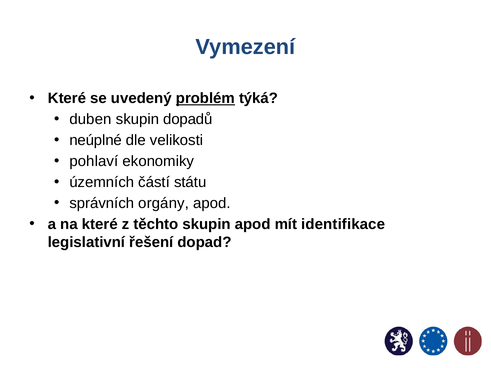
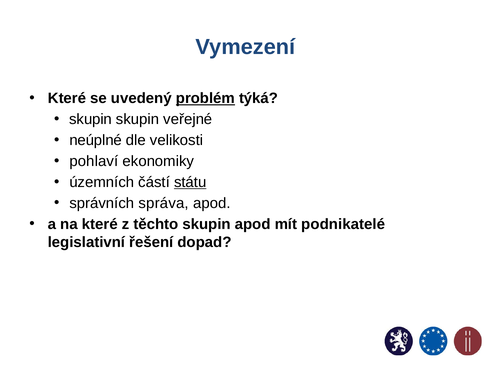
duben at (90, 119): duben -> skupin
dopadů: dopadů -> veřejné
státu underline: none -> present
orgány: orgány -> správa
identifikace: identifikace -> podnikatelé
